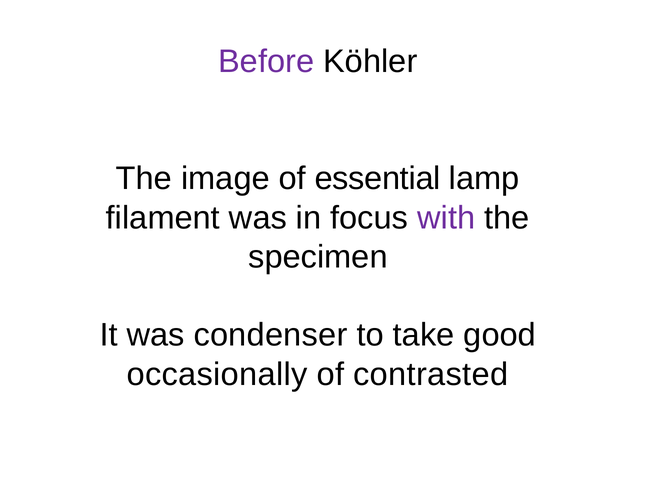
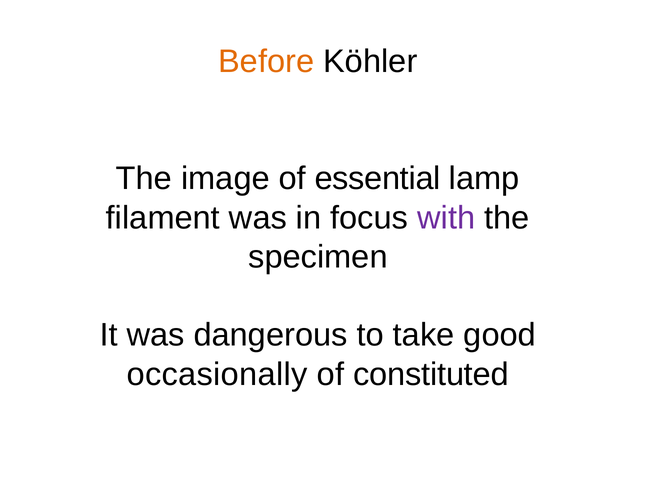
Before colour: purple -> orange
condenser: condenser -> dangerous
contrasted: contrasted -> constituted
